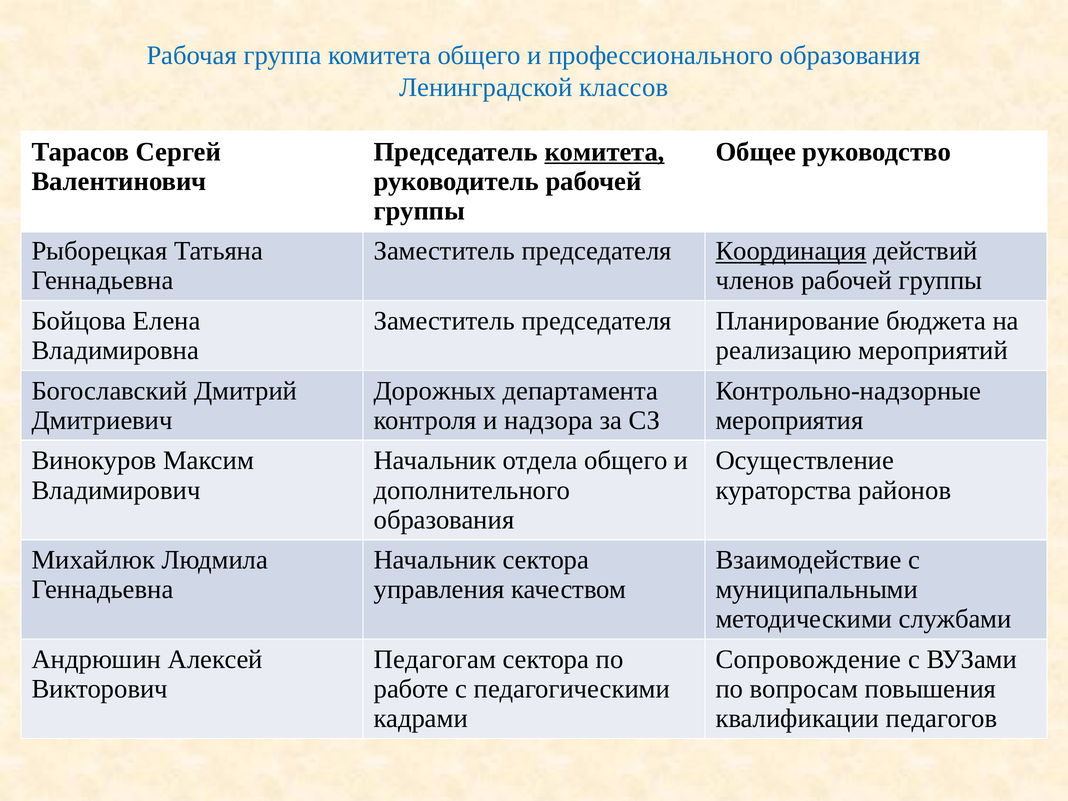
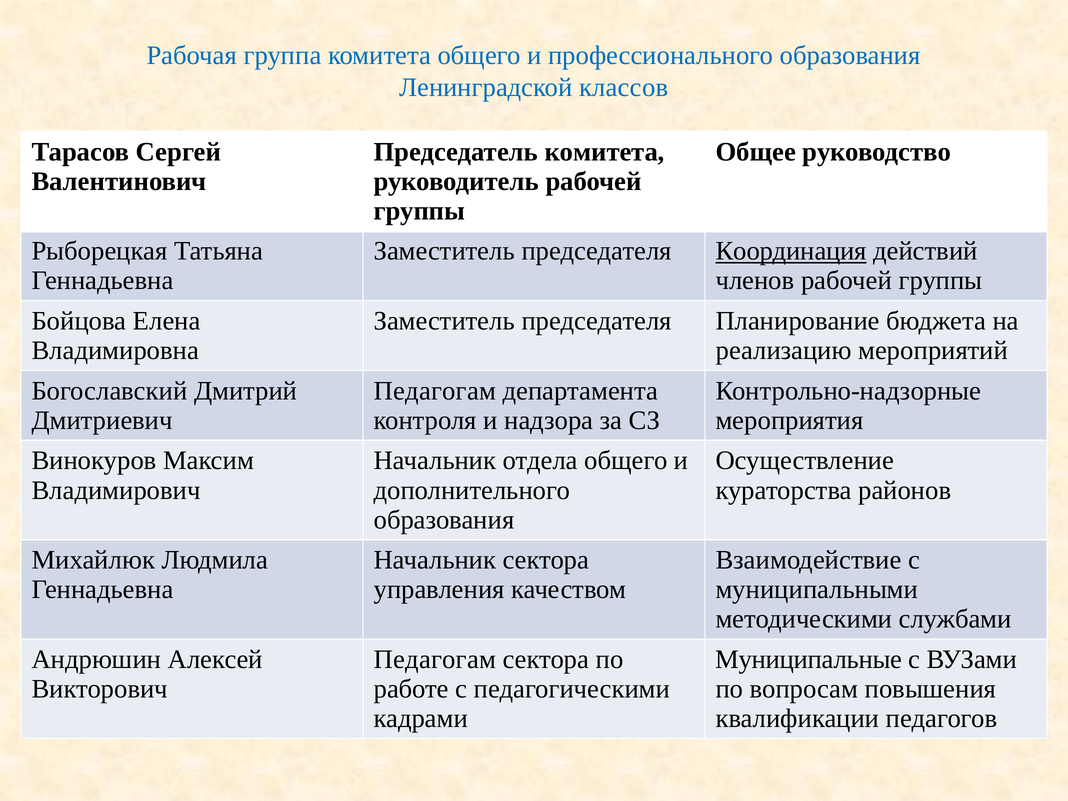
комитета at (605, 152) underline: present -> none
Дорожных at (435, 391): Дорожных -> Педагогам
Сопровождение: Сопровождение -> Муниципальные
